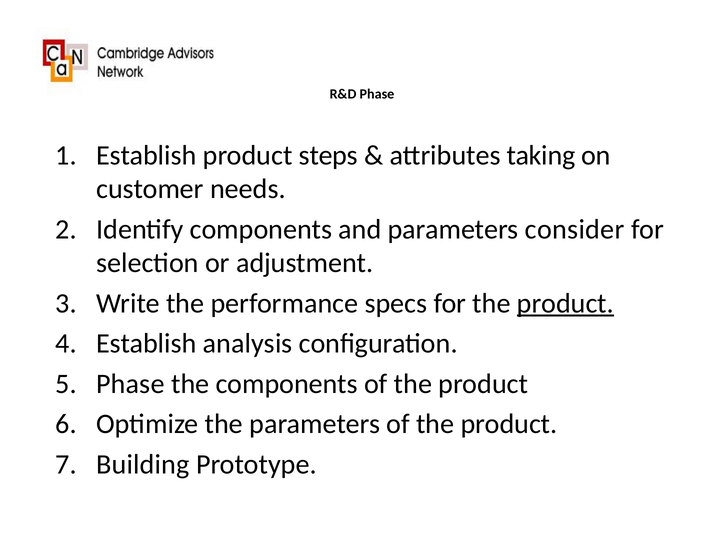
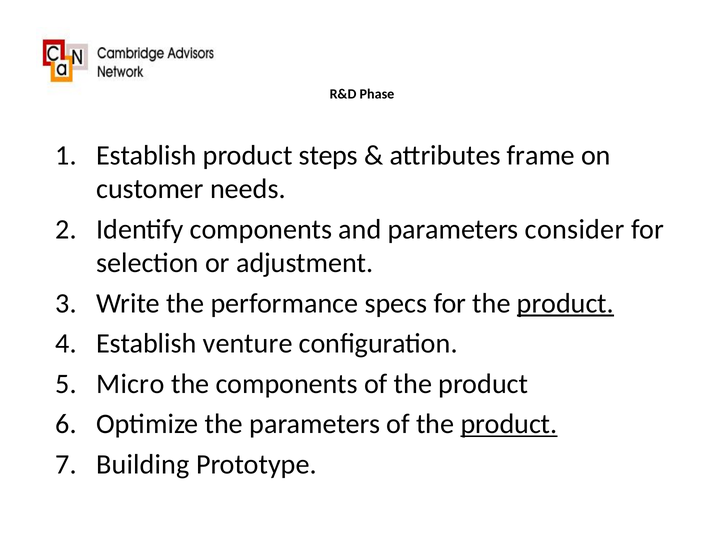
taking: taking -> frame
analysis: analysis -> venture
Phase at (130, 384): Phase -> Micro
product at (509, 424) underline: none -> present
